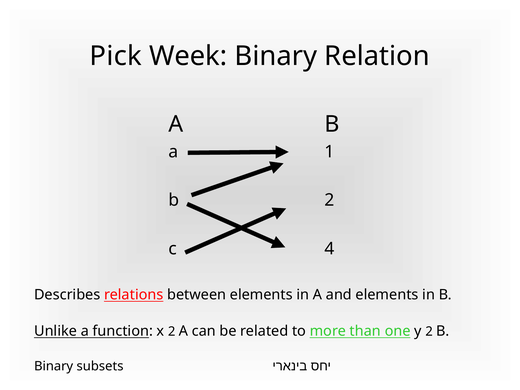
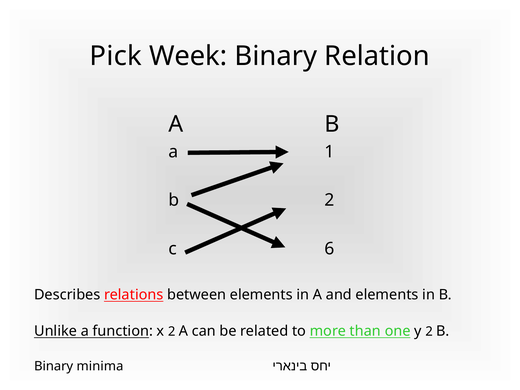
4: 4 -> 6
subsets: subsets -> minima
